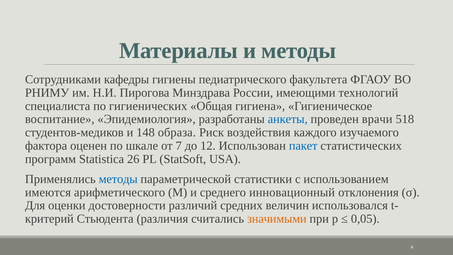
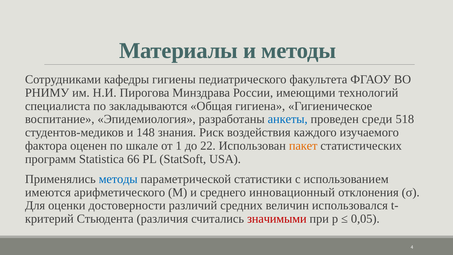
гигиенических: гигиенических -> закладываются
врачи: врачи -> среди
образа: образа -> знания
7: 7 -> 1
12: 12 -> 22
пакет colour: blue -> orange
26: 26 -> 66
значимыми colour: orange -> red
